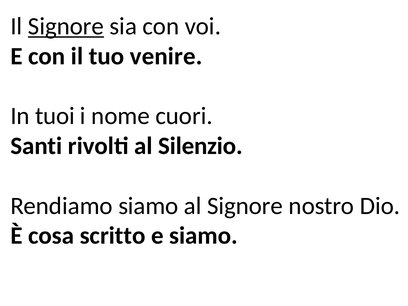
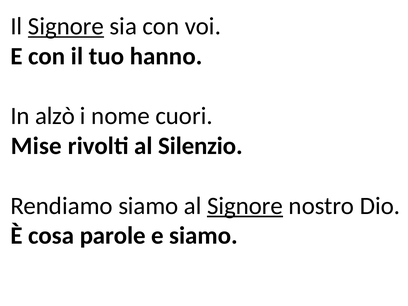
venire: venire -> hanno
tuoi: tuoi -> alzò
Santi: Santi -> Mise
Signore at (245, 206) underline: none -> present
scritto: scritto -> parole
